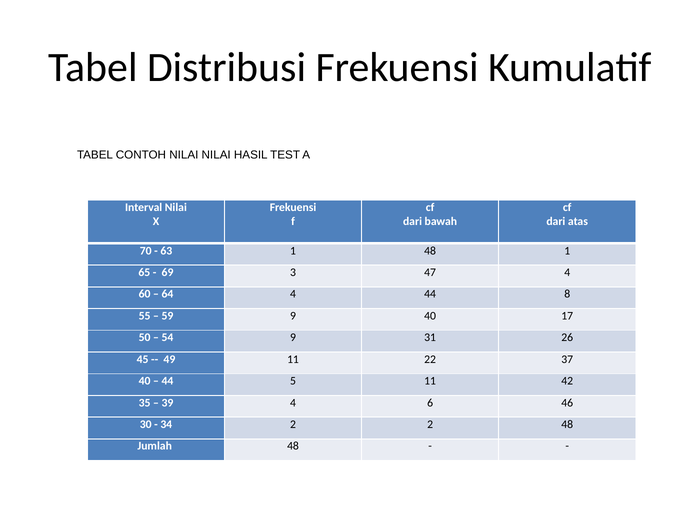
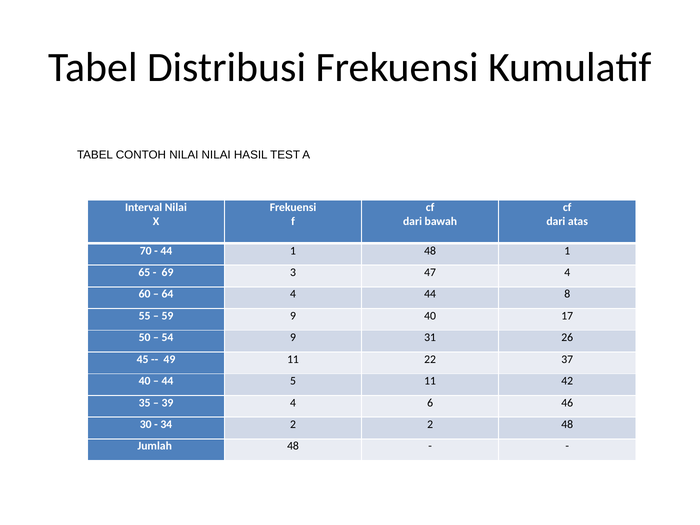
63 at (166, 251): 63 -> 44
